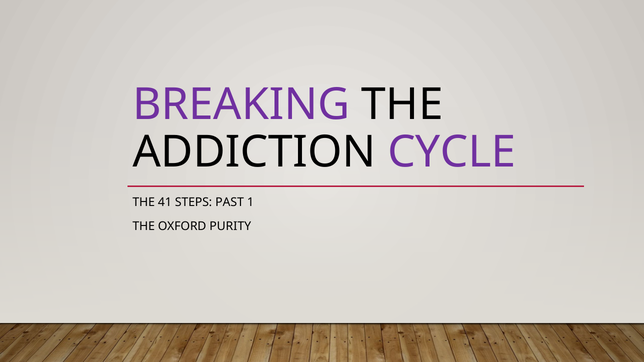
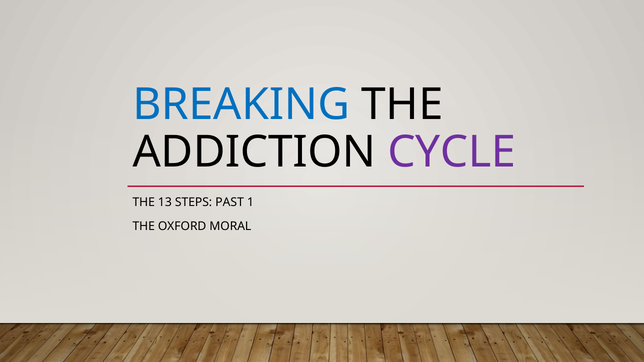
BREAKING colour: purple -> blue
41: 41 -> 13
PURITY: PURITY -> MORAL
